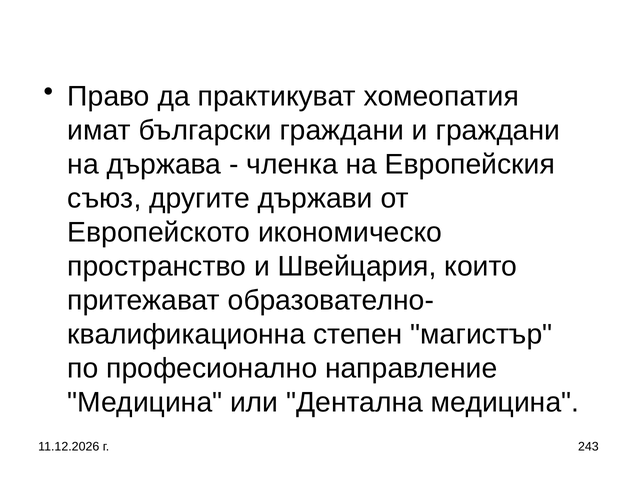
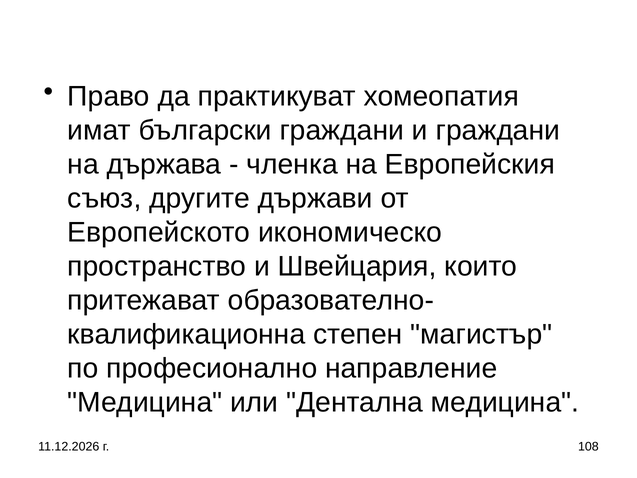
243: 243 -> 108
